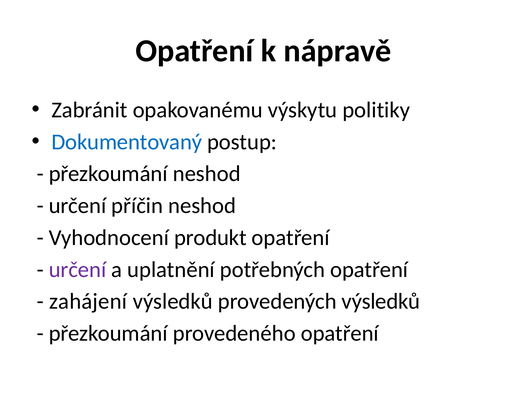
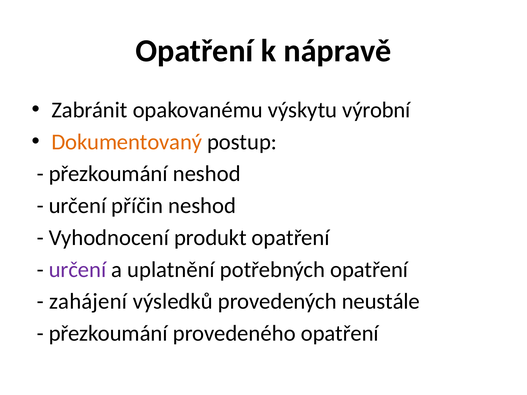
politiky: politiky -> výrobní
Dokumentovaný colour: blue -> orange
provedených výsledků: výsledků -> neustále
